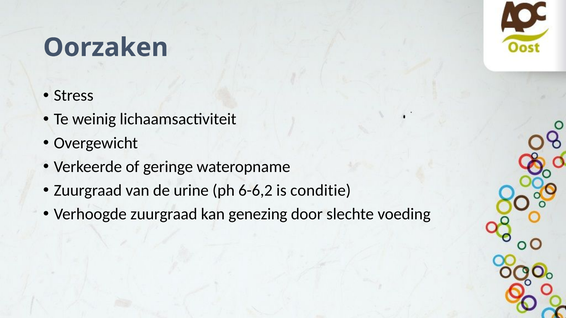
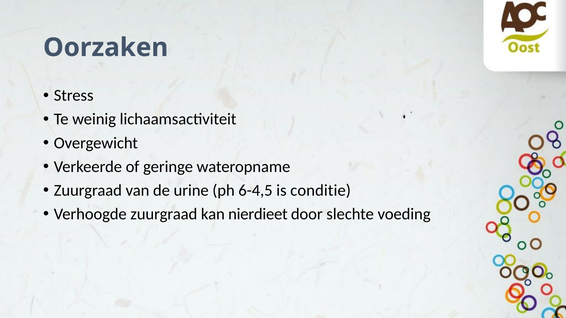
6-6,2: 6-6,2 -> 6-4,5
genezing: genezing -> nierdieet
